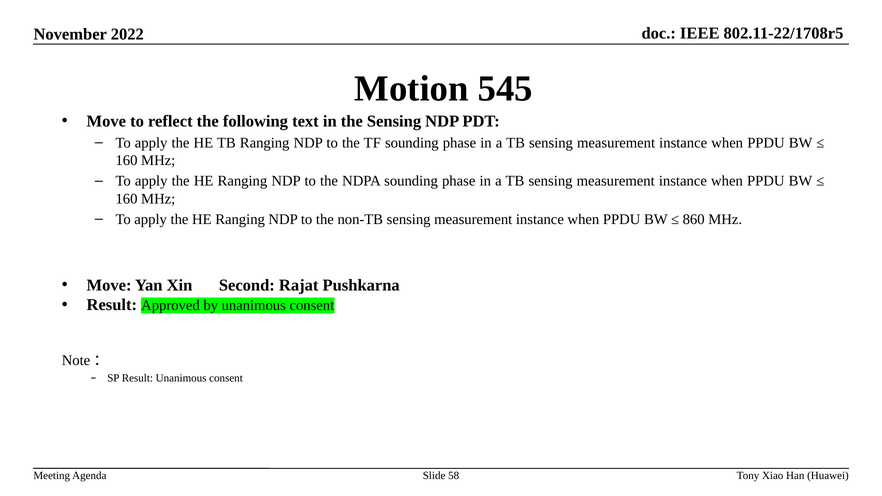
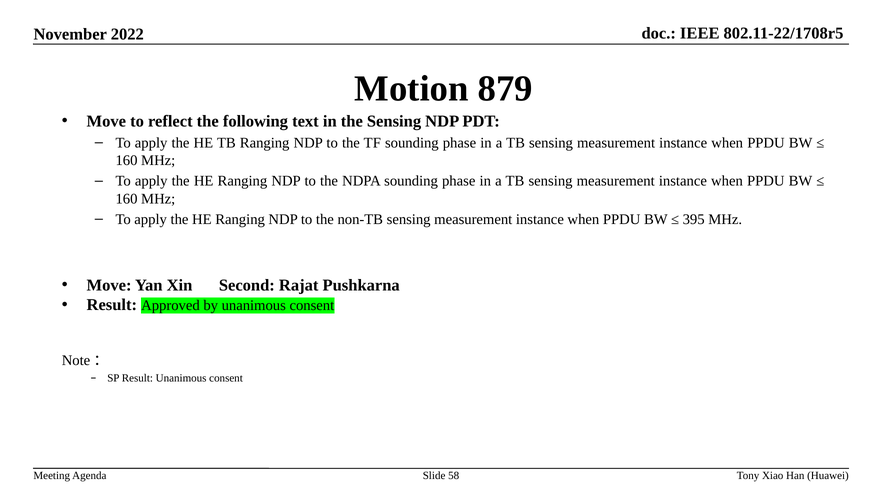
545: 545 -> 879
860: 860 -> 395
